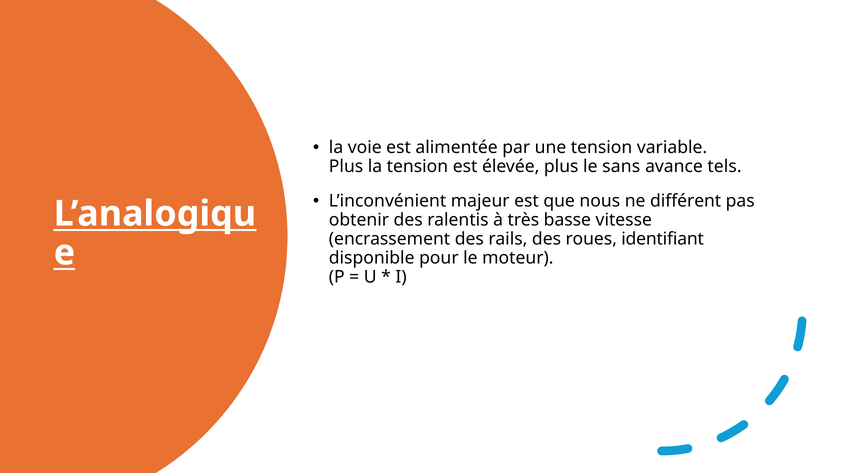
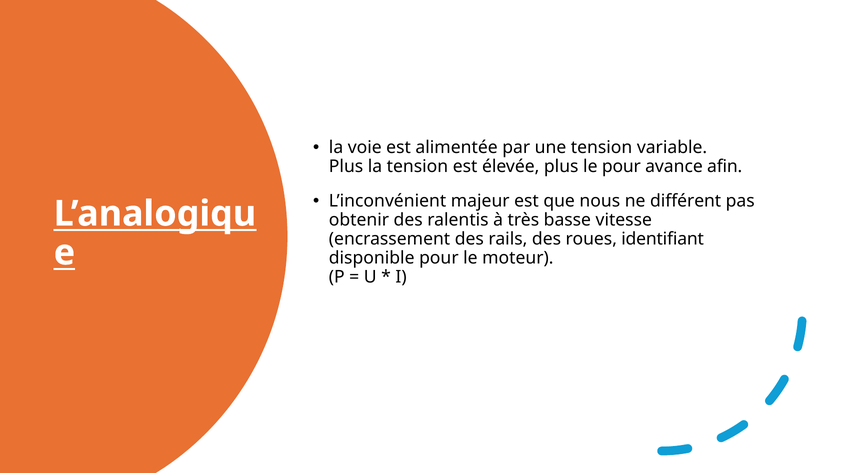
le sans: sans -> pour
tels: tels -> afin
